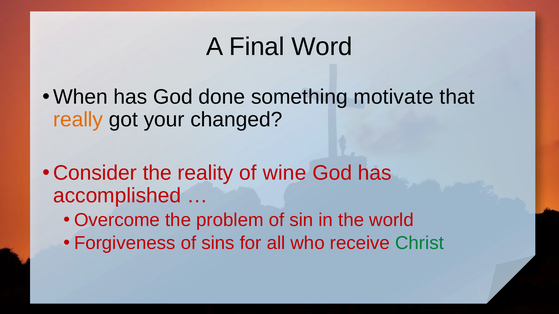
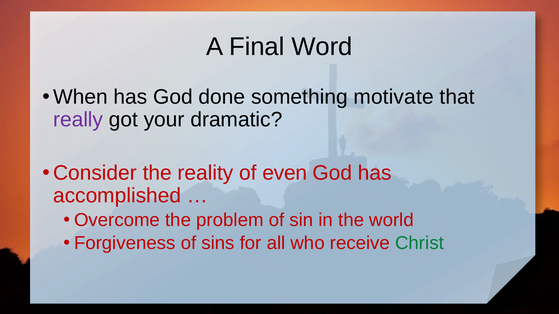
really colour: orange -> purple
changed: changed -> dramatic
wine: wine -> even
